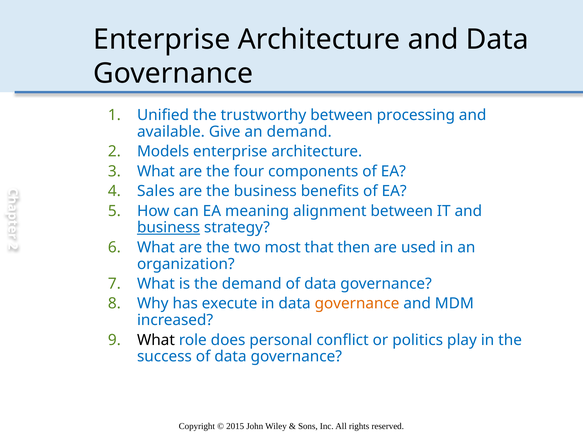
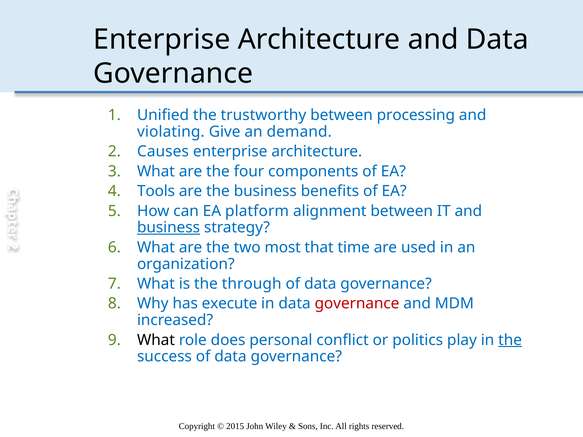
available: available -> violating
Models: Models -> Causes
Sales: Sales -> Tools
meaning: meaning -> platform
then: then -> time
the demand: demand -> through
governance at (357, 304) colour: orange -> red
the at (510, 340) underline: none -> present
